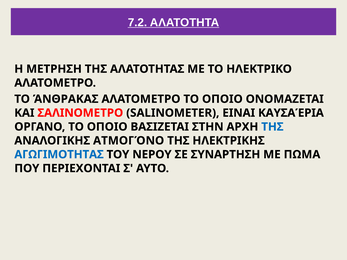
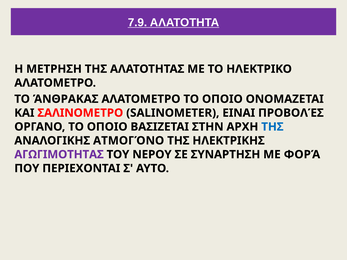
7.2: 7.2 -> 7.9
ΚΑΥΣΑΈΡΙΑ: ΚΑΥΣΑΈΡΙΑ -> ΠΡΟΒΟΛΈΣ
ΑΓΩΓΙΜΟΤΗΤΑΣ colour: blue -> purple
ΠΩΜΑ: ΠΩΜΑ -> ΦΟΡΆ
